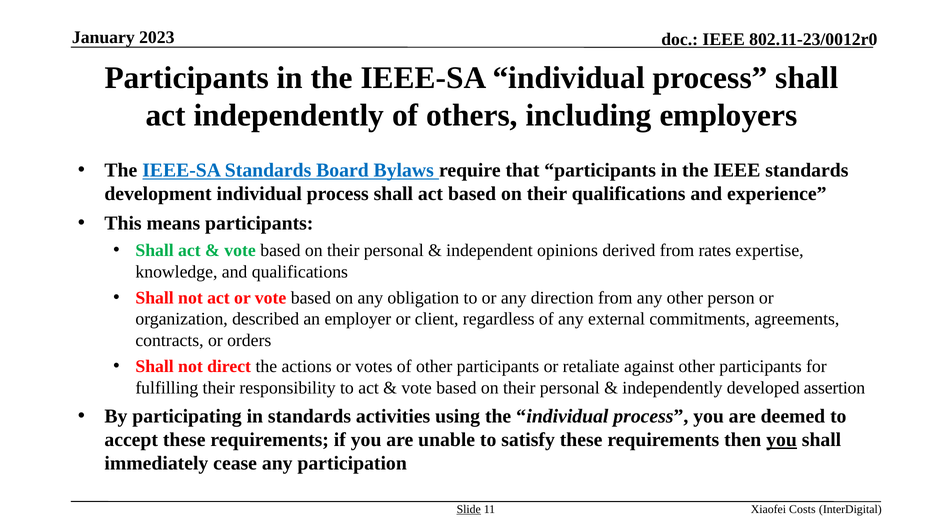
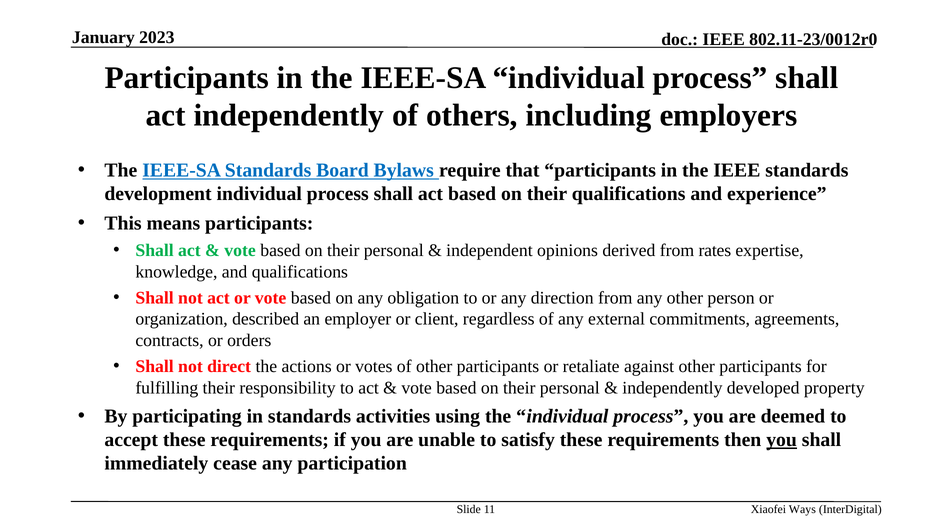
assertion: assertion -> property
Slide underline: present -> none
Costs: Costs -> Ways
